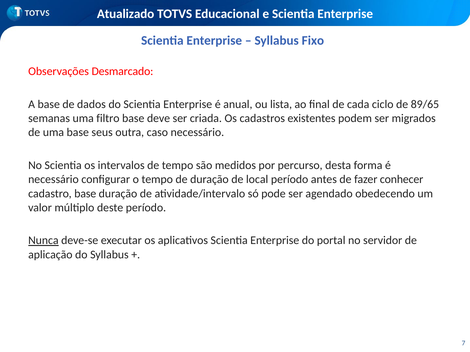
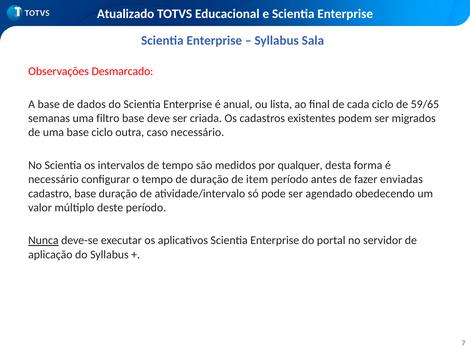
Fixo: Fixo -> Sala
89/65: 89/65 -> 59/65
base seus: seus -> ciclo
percurso: percurso -> qualquer
local: local -> item
conhecer: conhecer -> enviadas
